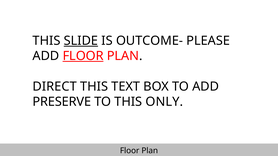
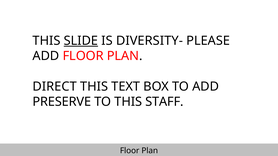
OUTCOME-: OUTCOME- -> DIVERSITY-
FLOOR at (83, 56) underline: present -> none
ONLY: ONLY -> STAFF
